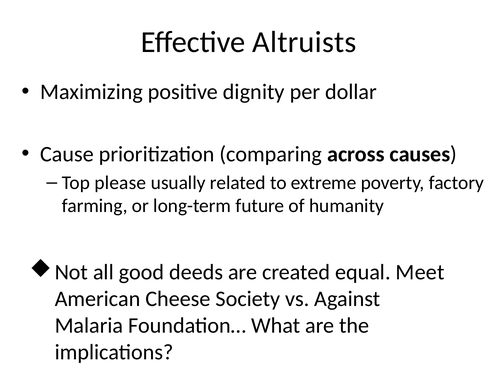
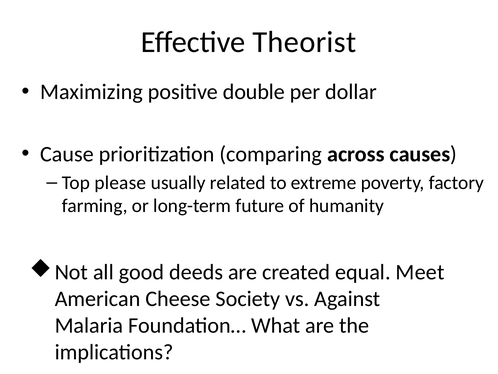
Altruists: Altruists -> Theorist
dignity: dignity -> double
